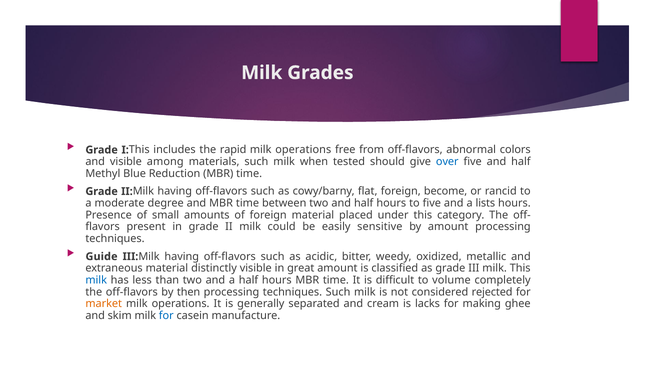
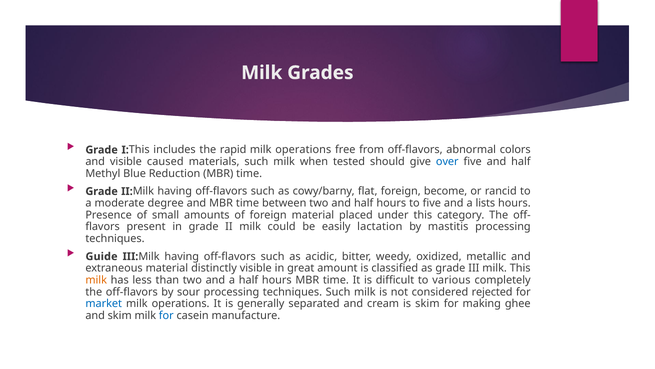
among: among -> caused
sensitive: sensitive -> lactation
by amount: amount -> mastitis
milk at (96, 280) colour: blue -> orange
volume: volume -> various
then: then -> sour
market colour: orange -> blue
is lacks: lacks -> skim
